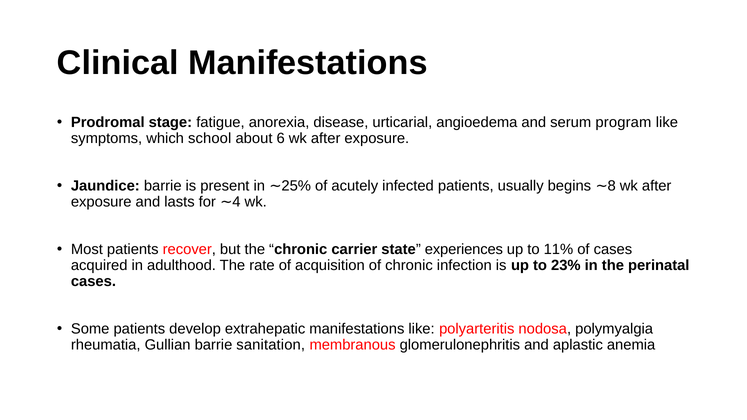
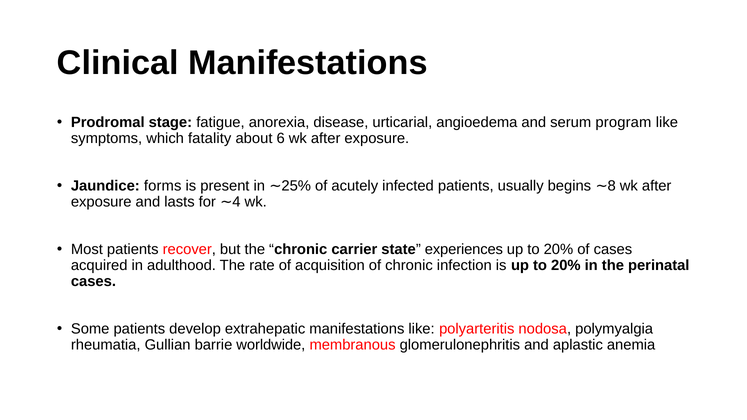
school: school -> fatality
Jaundice barrie: barrie -> forms
11% at (558, 249): 11% -> 20%
is up to 23%: 23% -> 20%
sanitation: sanitation -> worldwide
